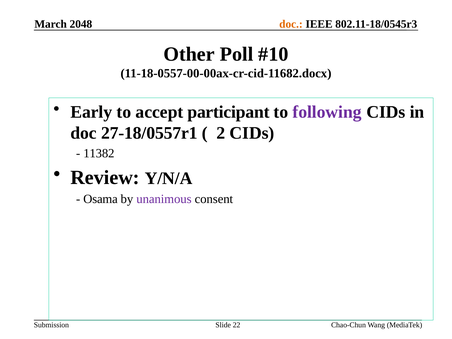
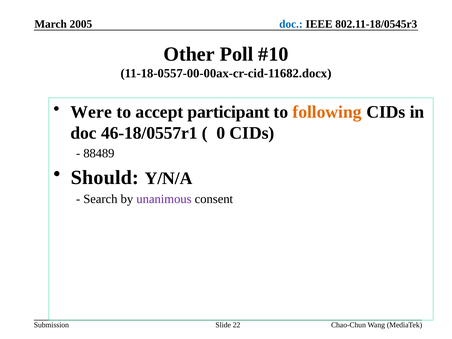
2048: 2048 -> 2005
doc at (291, 24) colour: orange -> blue
Early: Early -> Were
following colour: purple -> orange
27-18/0557r1: 27-18/0557r1 -> 46-18/0557r1
2: 2 -> 0
11382: 11382 -> 88489
Review: Review -> Should
Osama: Osama -> Search
